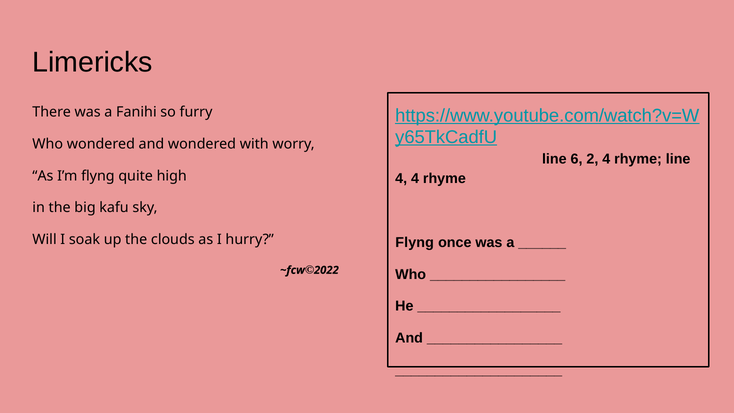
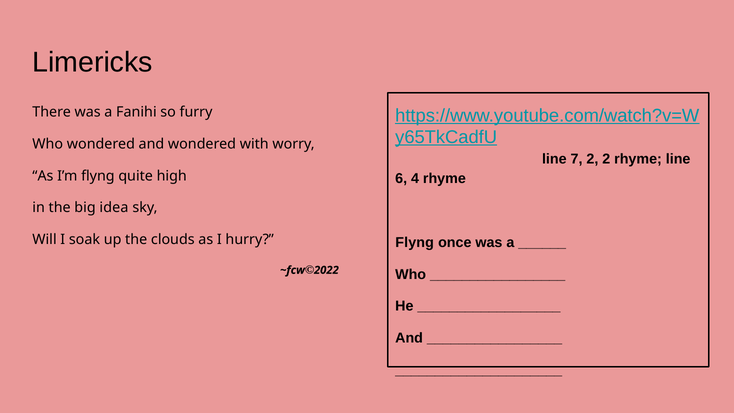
6: 6 -> 7
2 4: 4 -> 2
4 at (401, 179): 4 -> 6
kafu: kafu -> idea
